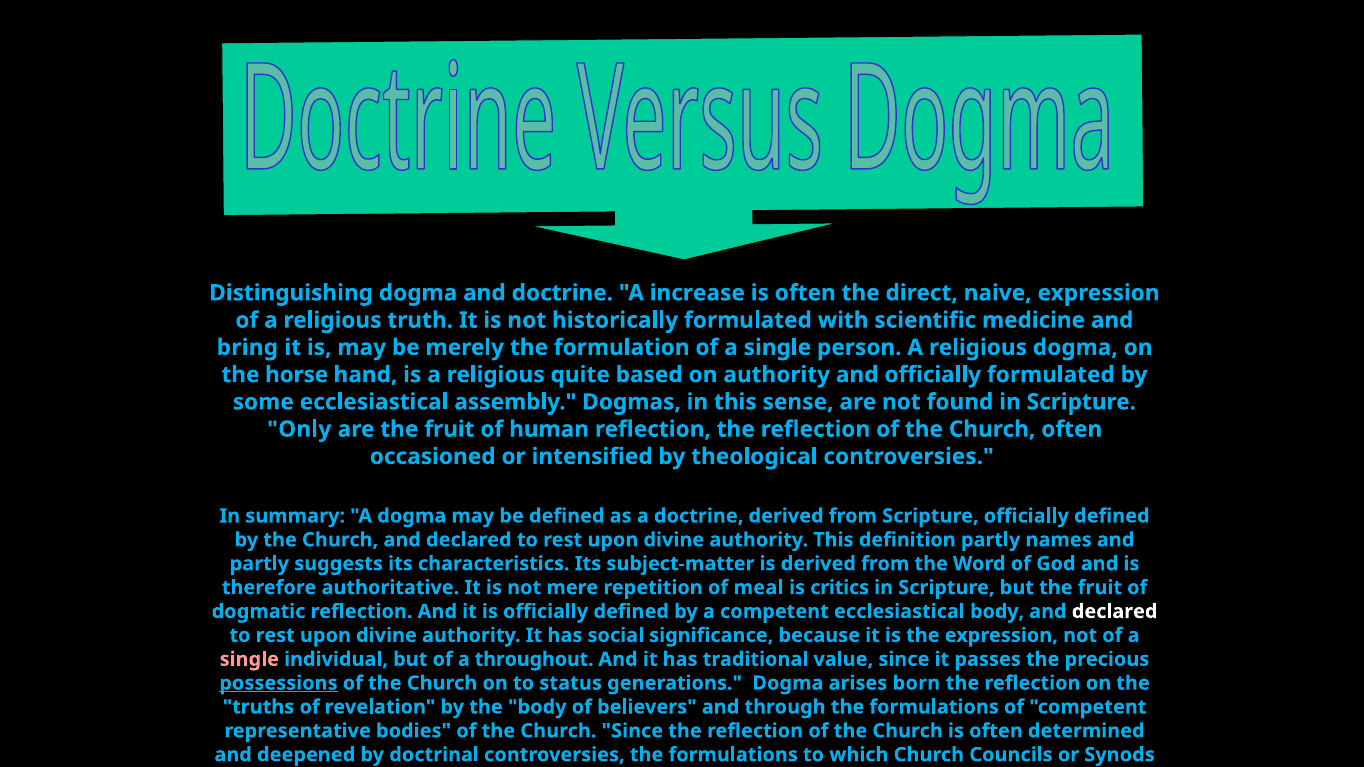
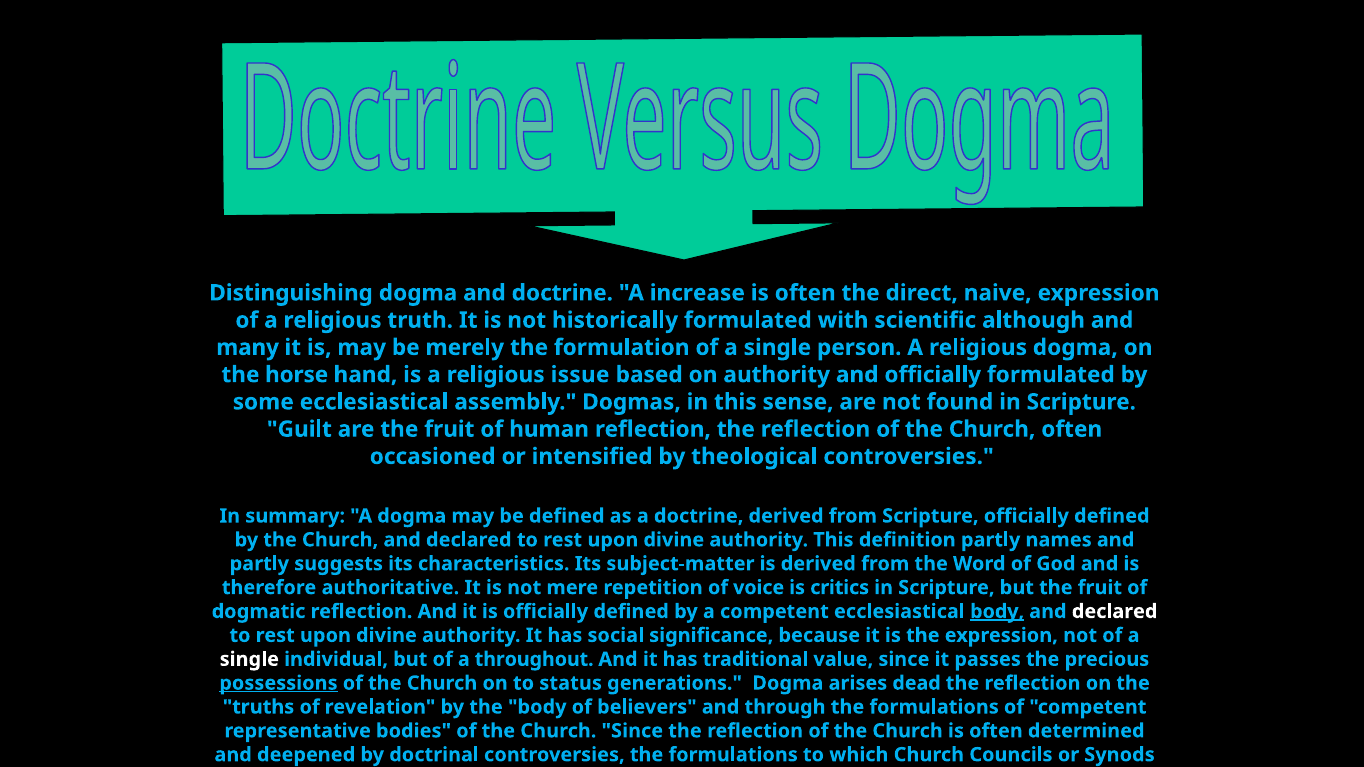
medicine: medicine -> although
bring: bring -> many
quite: quite -> issue
Only: Only -> Guilt
meal: meal -> voice
body at (997, 612) underline: none -> present
single at (249, 659) colour: pink -> white
born: born -> dead
